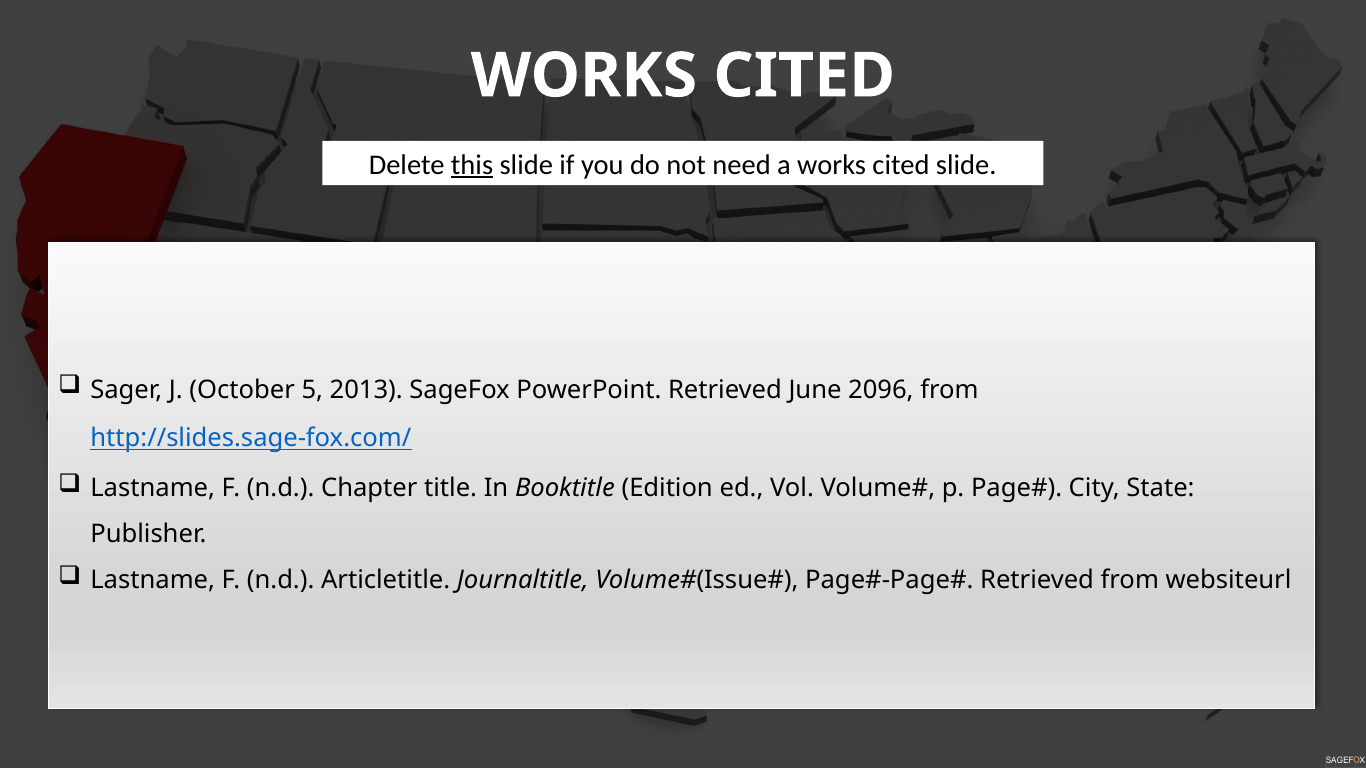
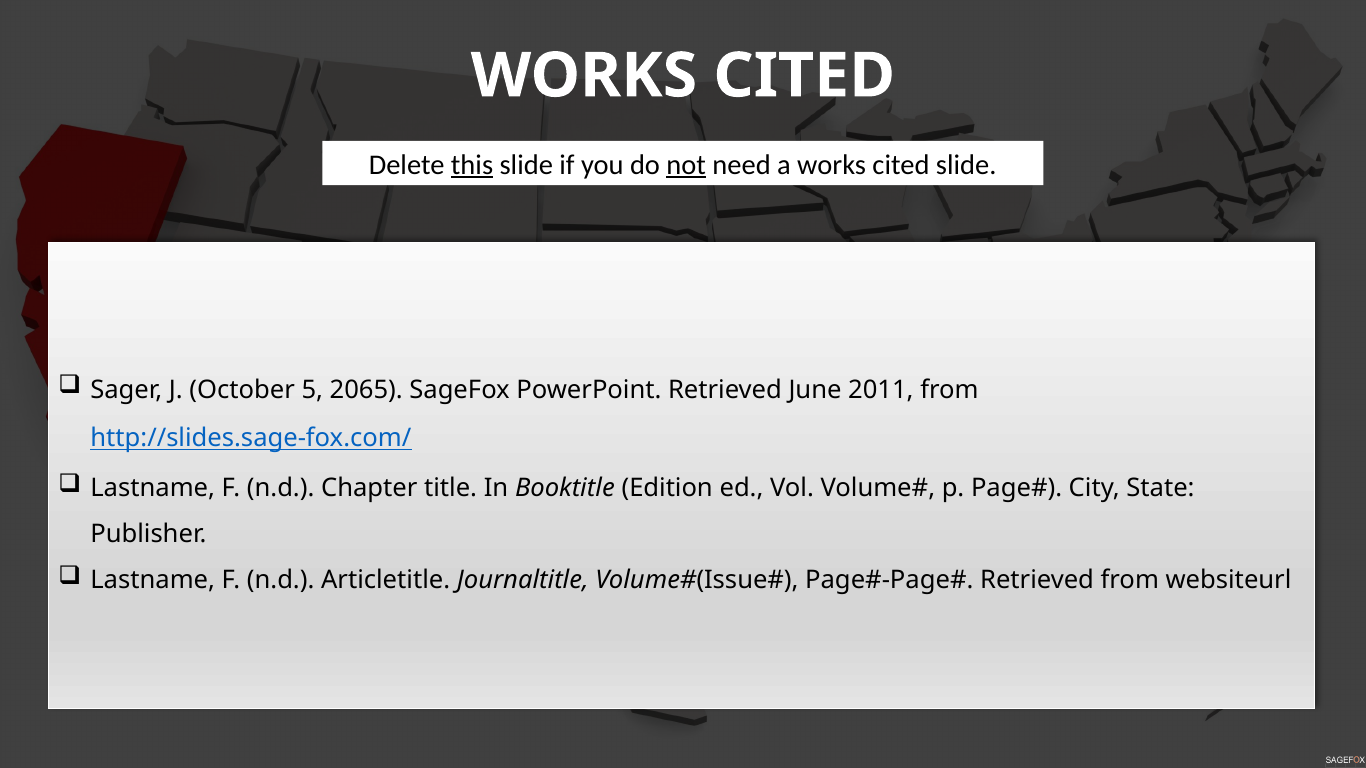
not underline: none -> present
2013: 2013 -> 2065
2096: 2096 -> 2011
